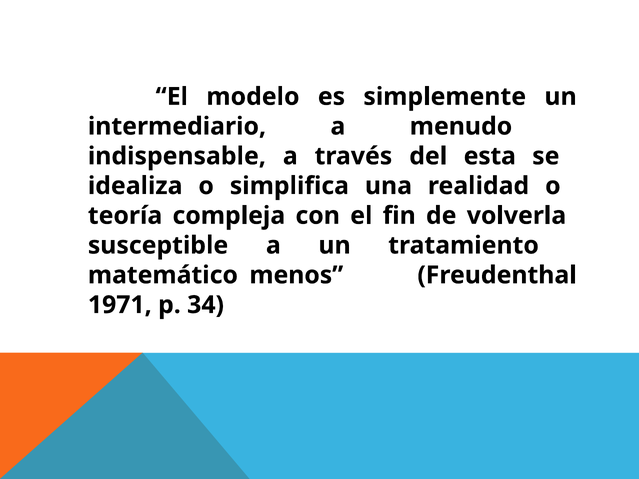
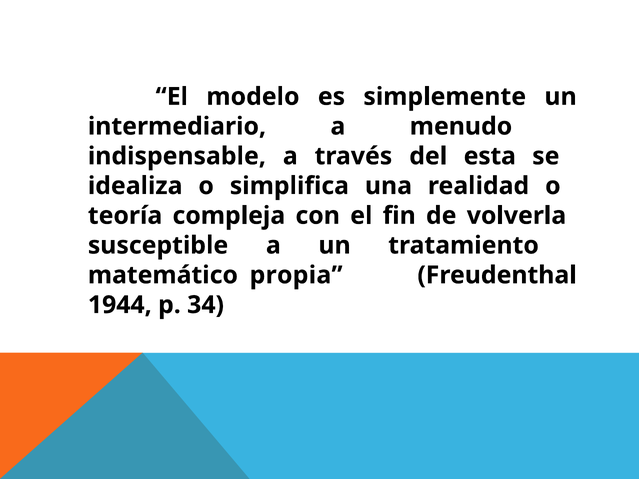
menos: menos -> propia
1971: 1971 -> 1944
